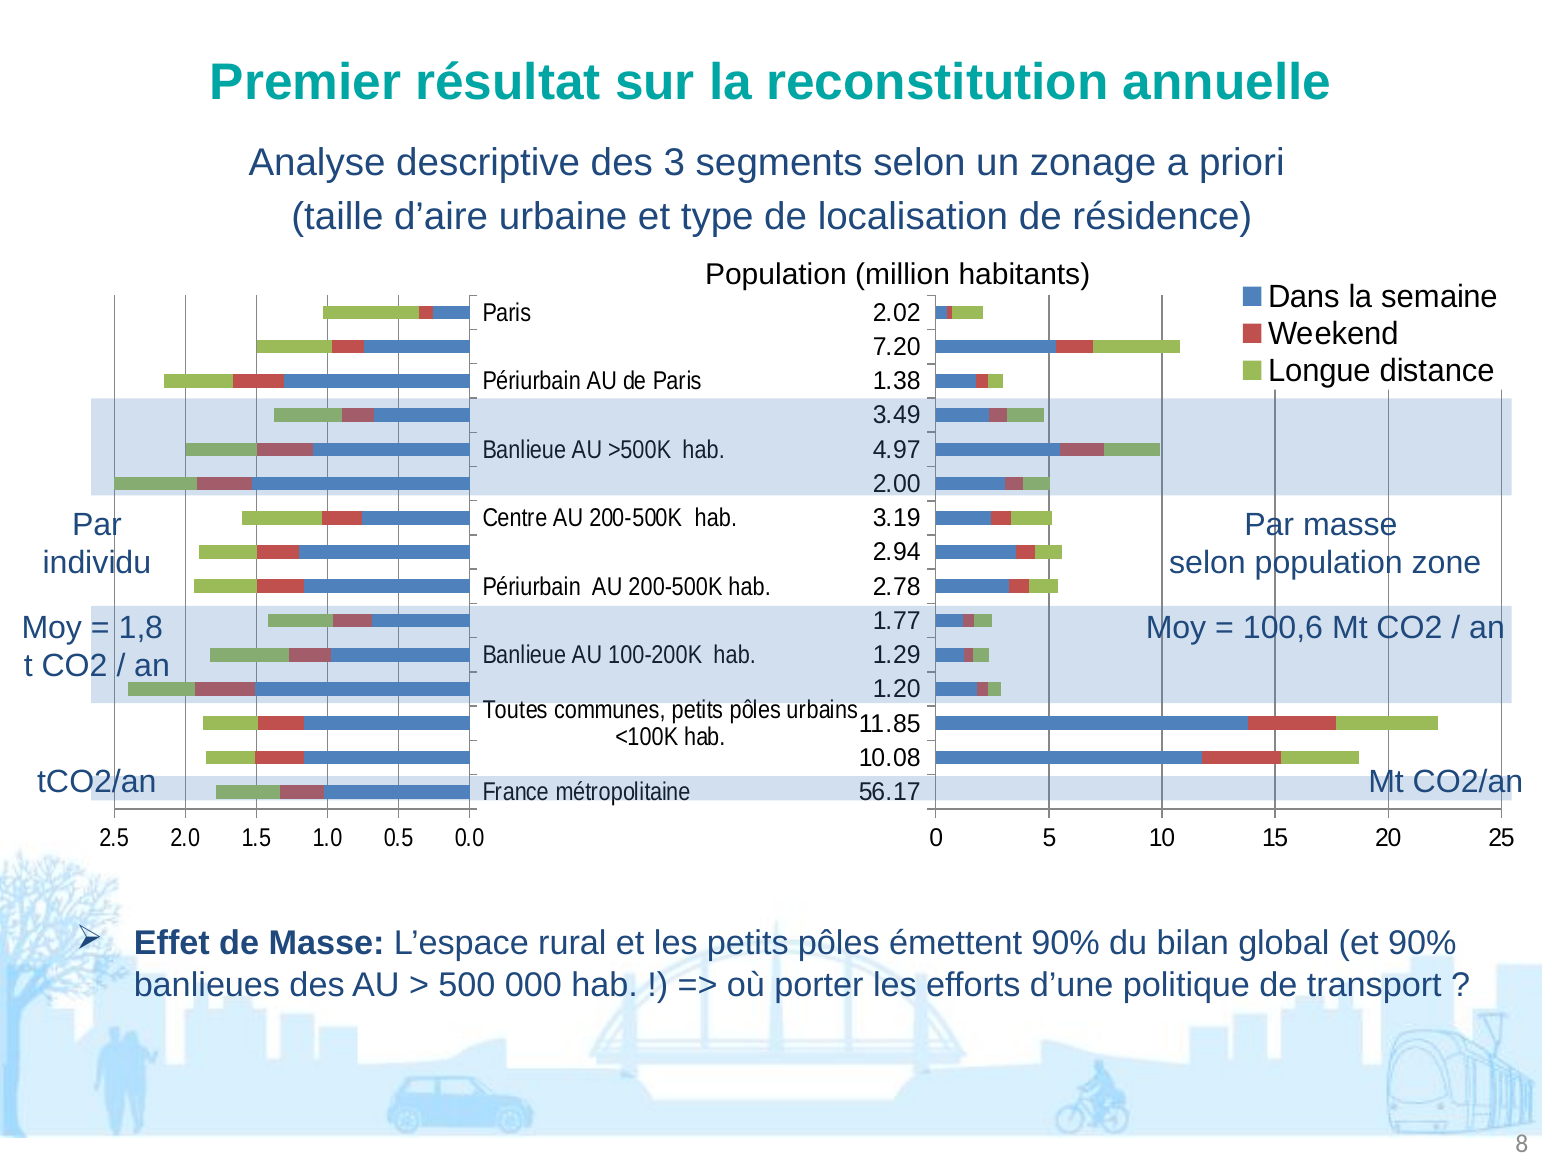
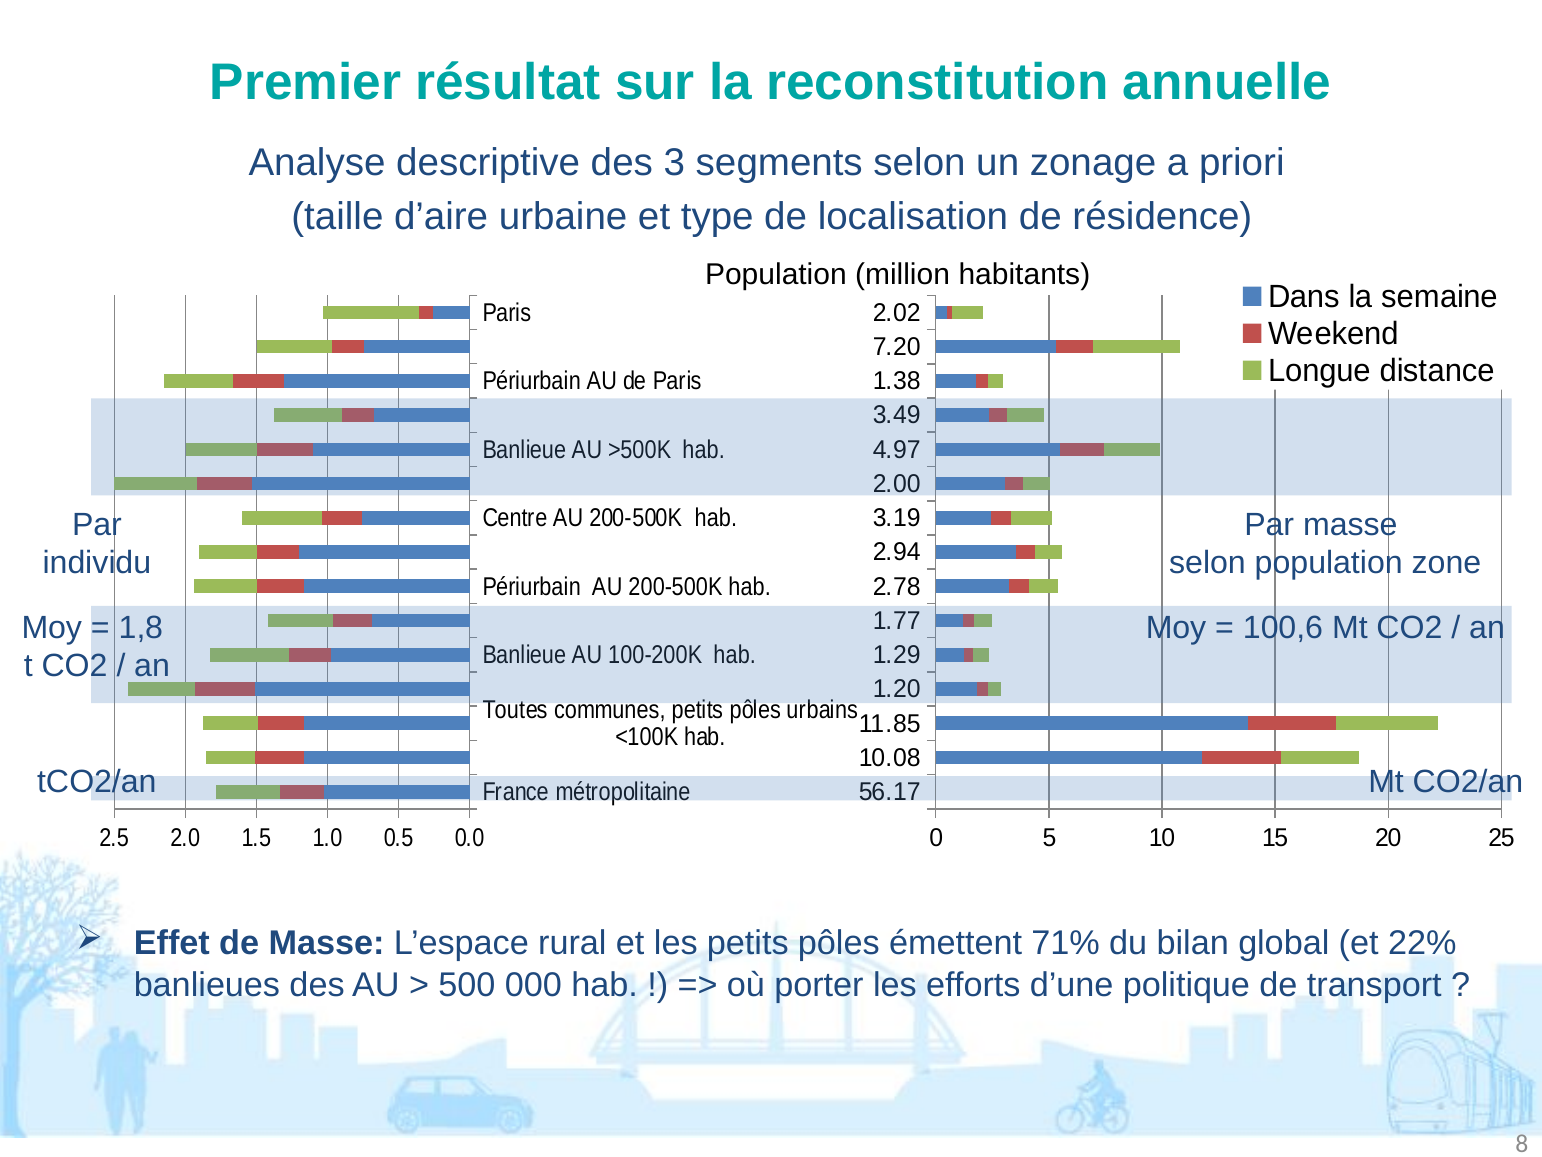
émettent 90%: 90% -> 71%
et 90%: 90% -> 22%
